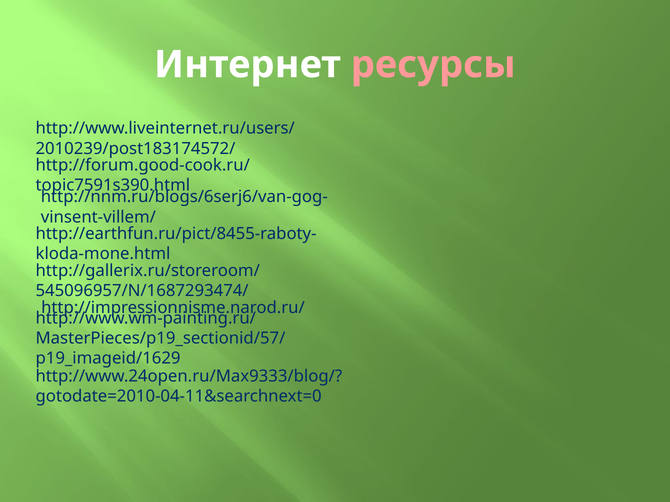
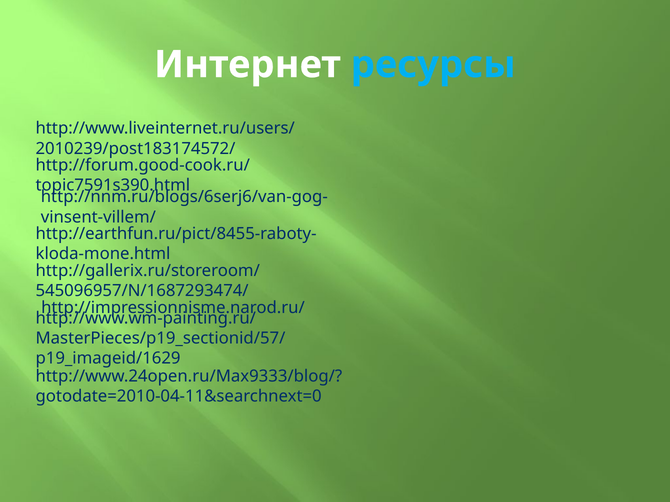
ресурсы colour: pink -> light blue
